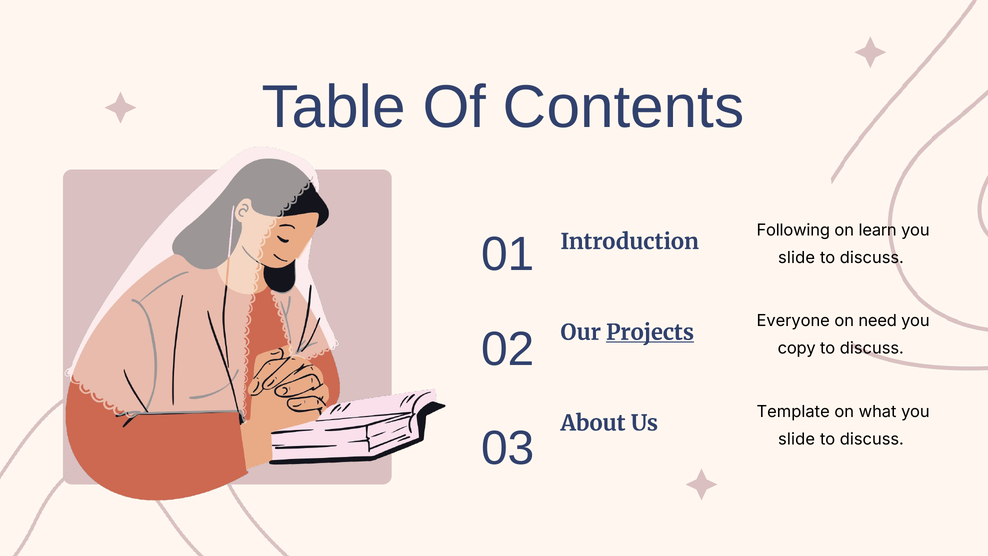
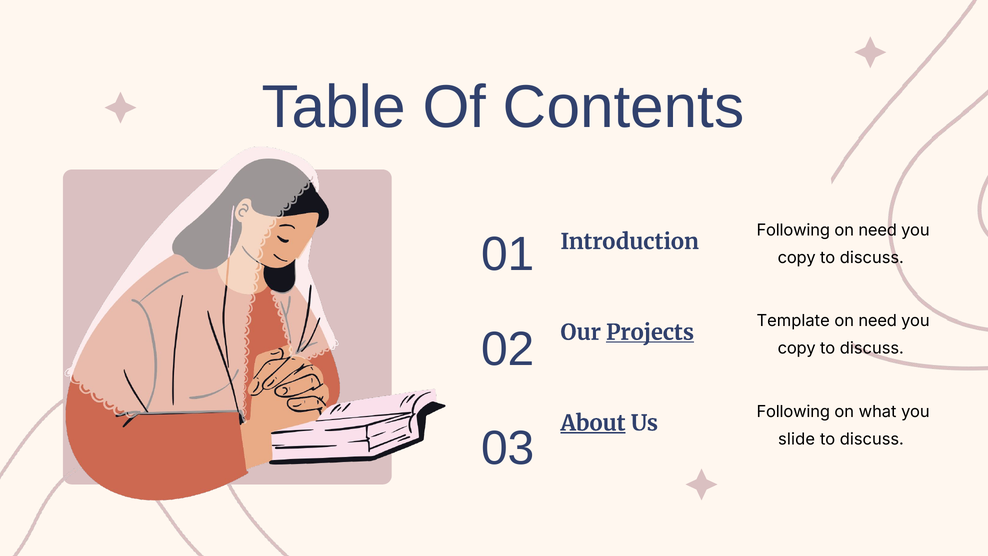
learn at (878, 230): learn -> need
slide at (797, 258): slide -> copy
Everyone: Everyone -> Template
Template at (793, 411): Template -> Following
About underline: none -> present
